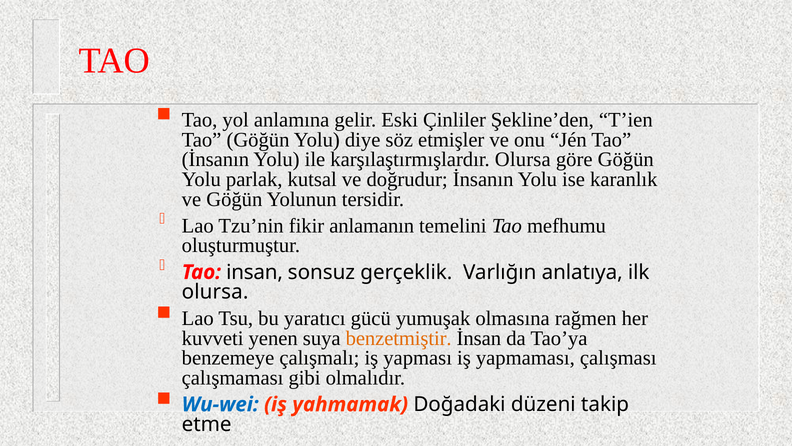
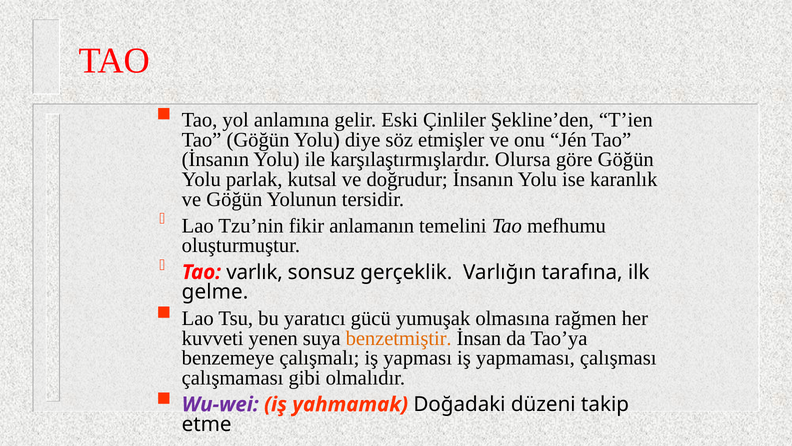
insan: insan -> varlık
anlatıya: anlatıya -> tarafına
olursa at (215, 292): olursa -> gelme
Wu-wei colour: blue -> purple
